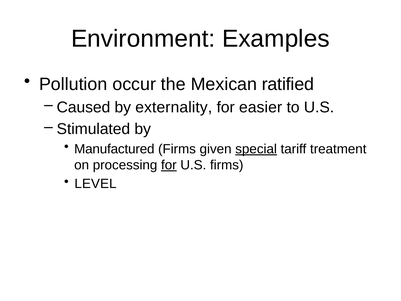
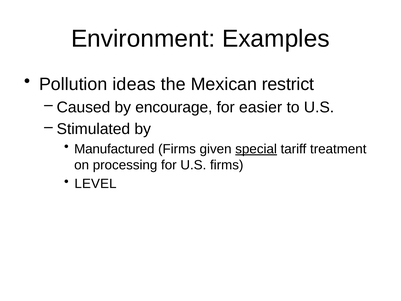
occur: occur -> ideas
ratified: ratified -> restrict
externality: externality -> encourage
for at (169, 165) underline: present -> none
